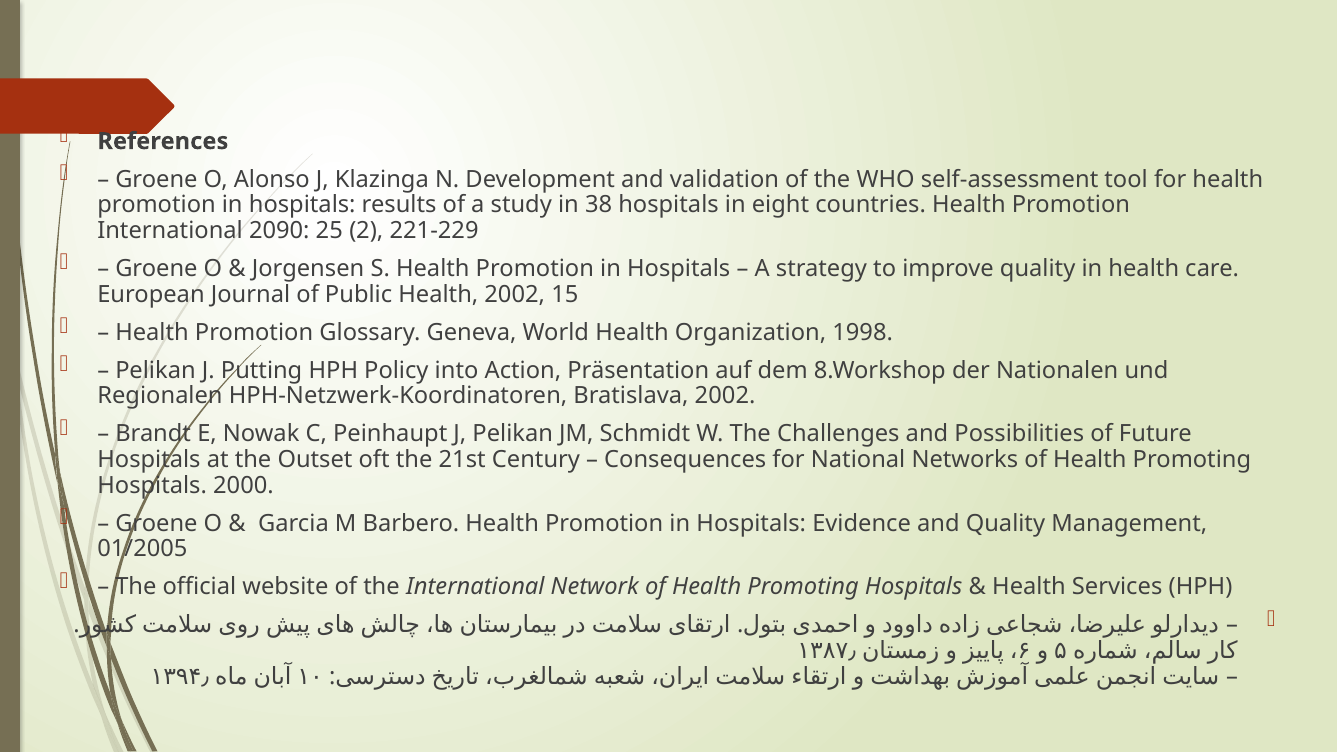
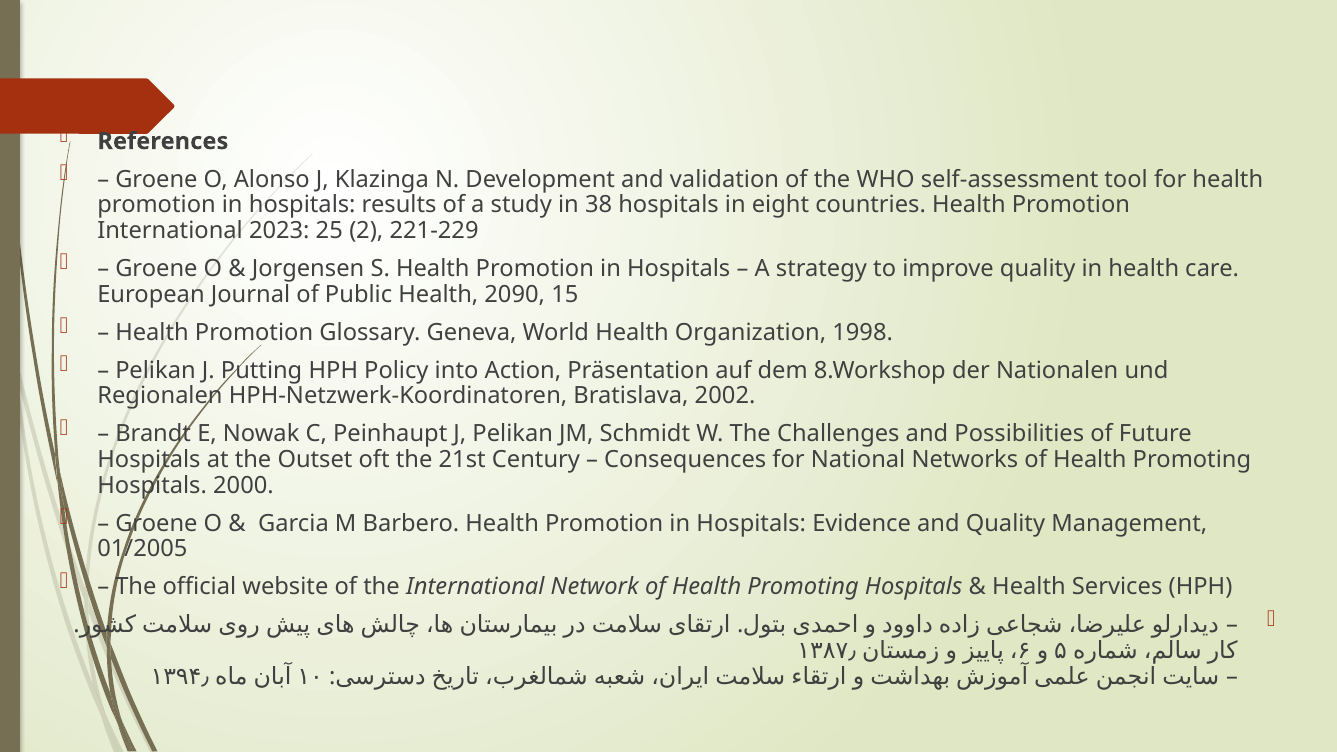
2090: 2090 -> 2023
Health 2002: 2002 -> 2090
